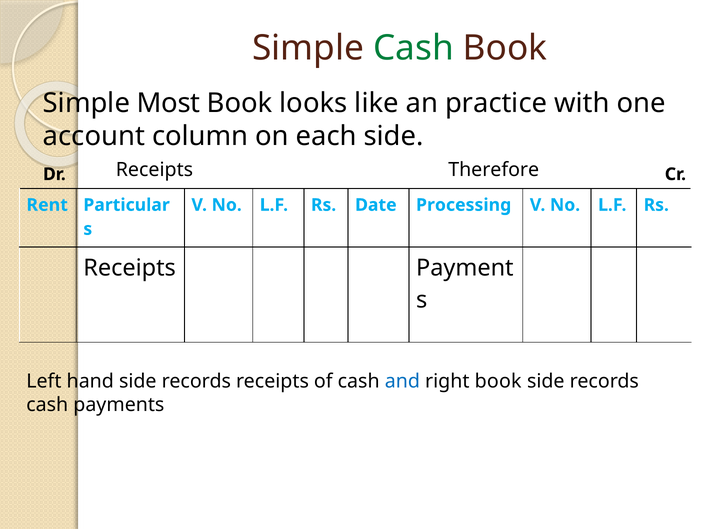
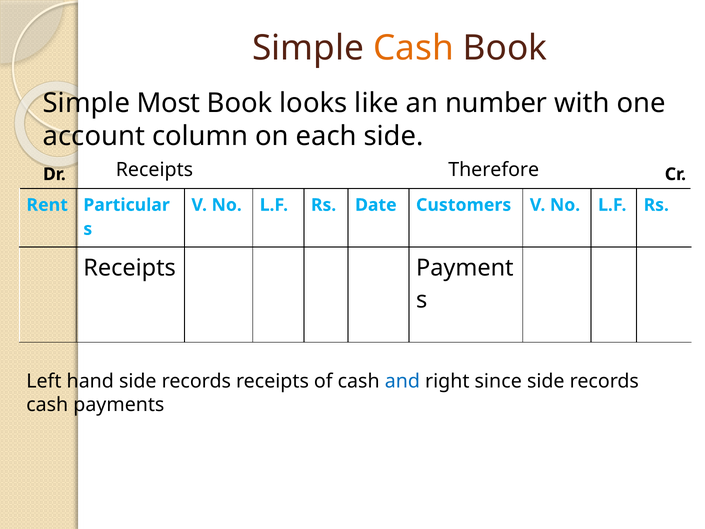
Cash at (413, 48) colour: green -> orange
practice: practice -> number
Processing: Processing -> Customers
right book: book -> since
